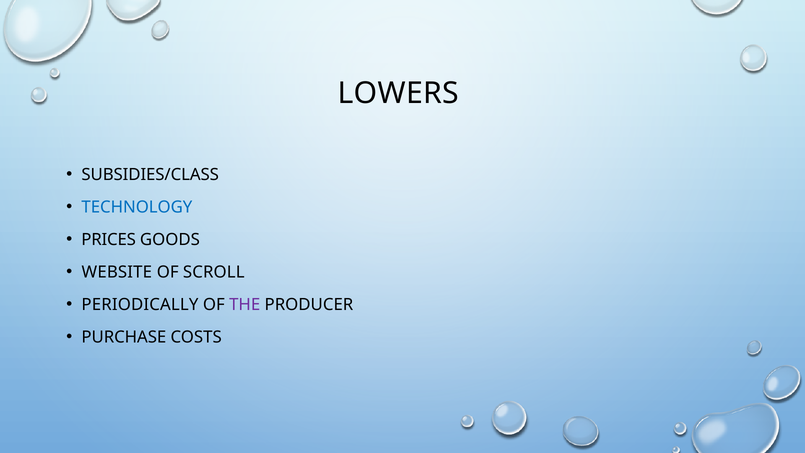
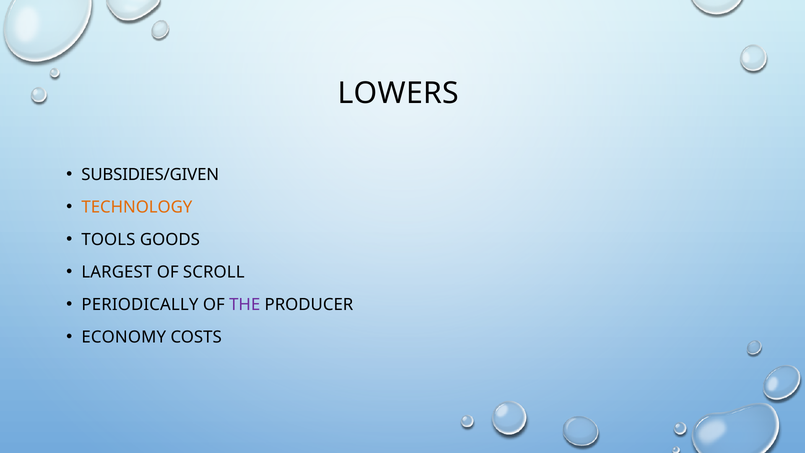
SUBSIDIES/CLASS: SUBSIDIES/CLASS -> SUBSIDIES/GIVEN
TECHNOLOGY colour: blue -> orange
PRICES: PRICES -> TOOLS
WEBSITE: WEBSITE -> LARGEST
PURCHASE: PURCHASE -> ECONOMY
